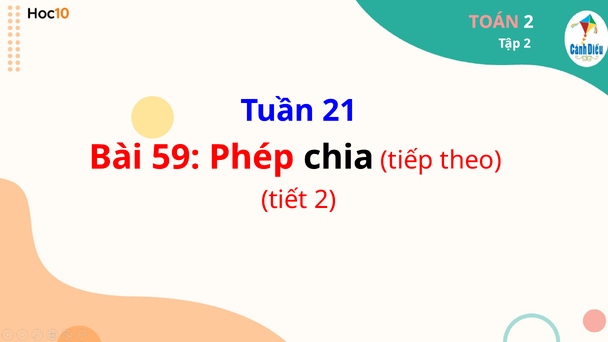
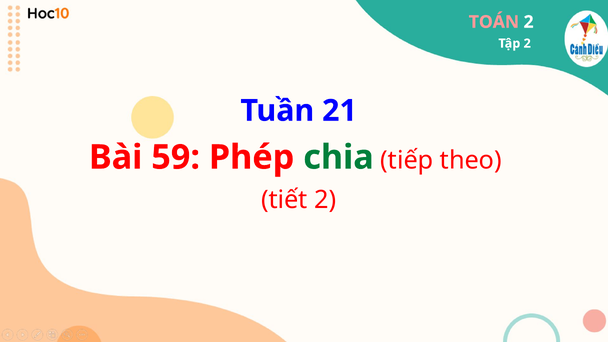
chia colour: black -> green
